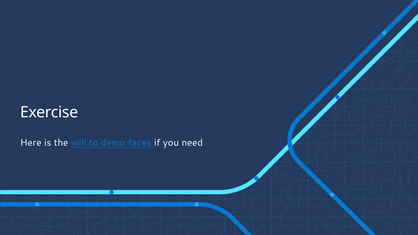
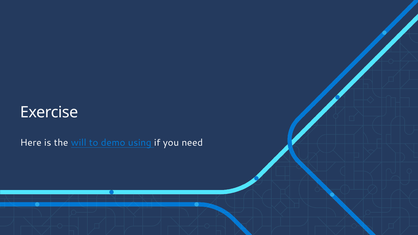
faces: faces -> using
